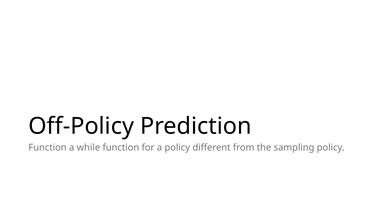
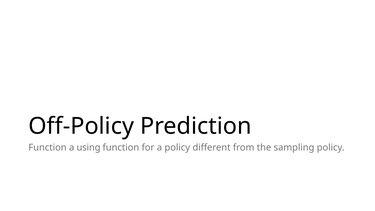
while: while -> using
